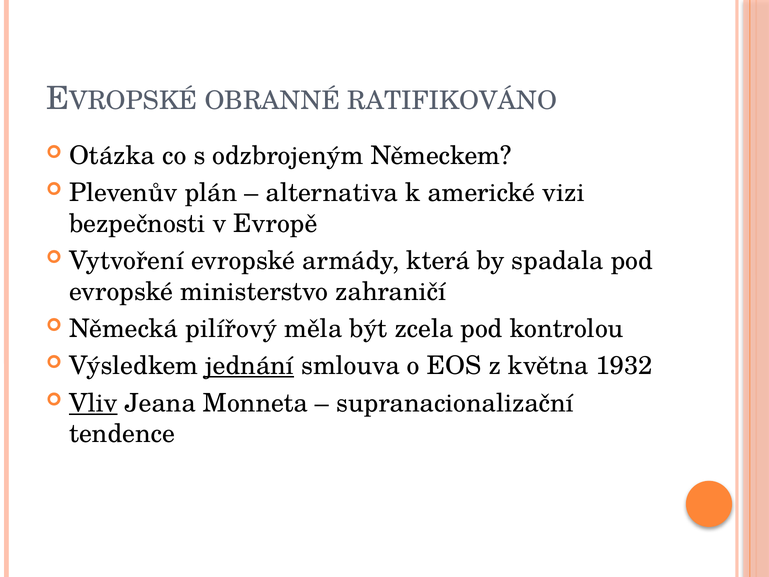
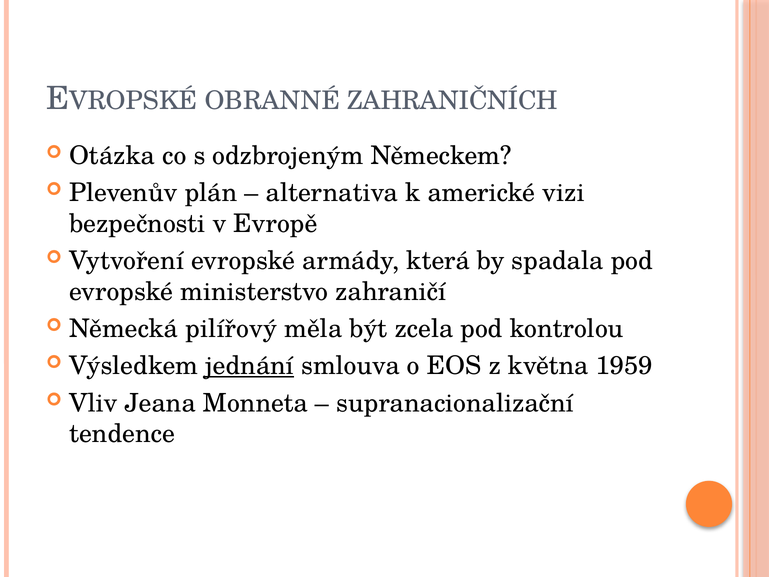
RATIFIKOVÁNO: RATIFIKOVÁNO -> ZAHRANIČNÍCH
1932: 1932 -> 1959
Vliv underline: present -> none
